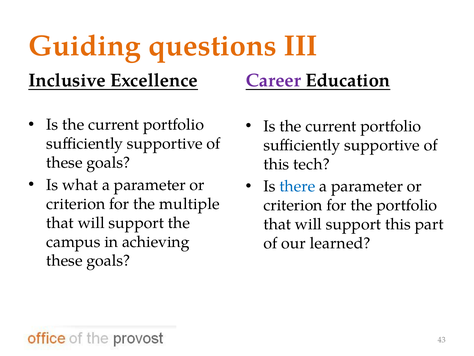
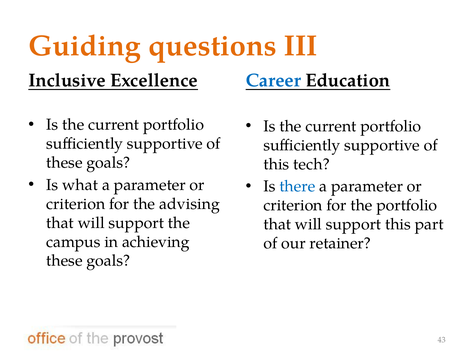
Career colour: purple -> blue
multiple: multiple -> advising
learned: learned -> retainer
